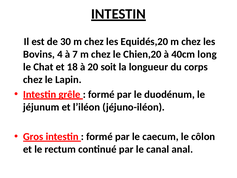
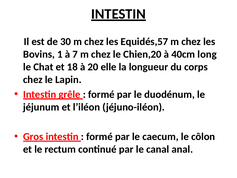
Equidés,20: Equidés,20 -> Equidés,57
4: 4 -> 1
soit: soit -> elle
